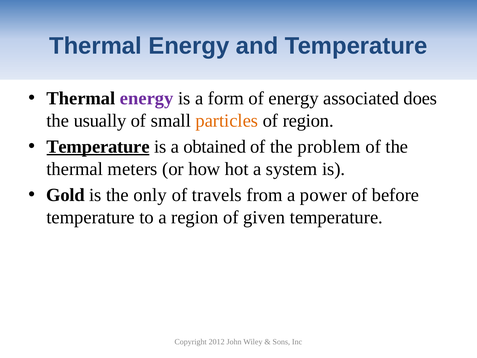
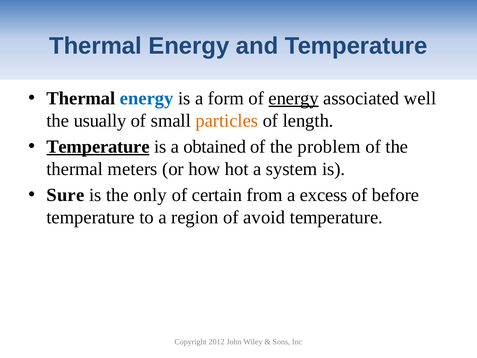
energy at (147, 98) colour: purple -> blue
energy at (294, 98) underline: none -> present
does: does -> well
of region: region -> length
Gold: Gold -> Sure
travels: travels -> certain
power: power -> excess
given: given -> avoid
